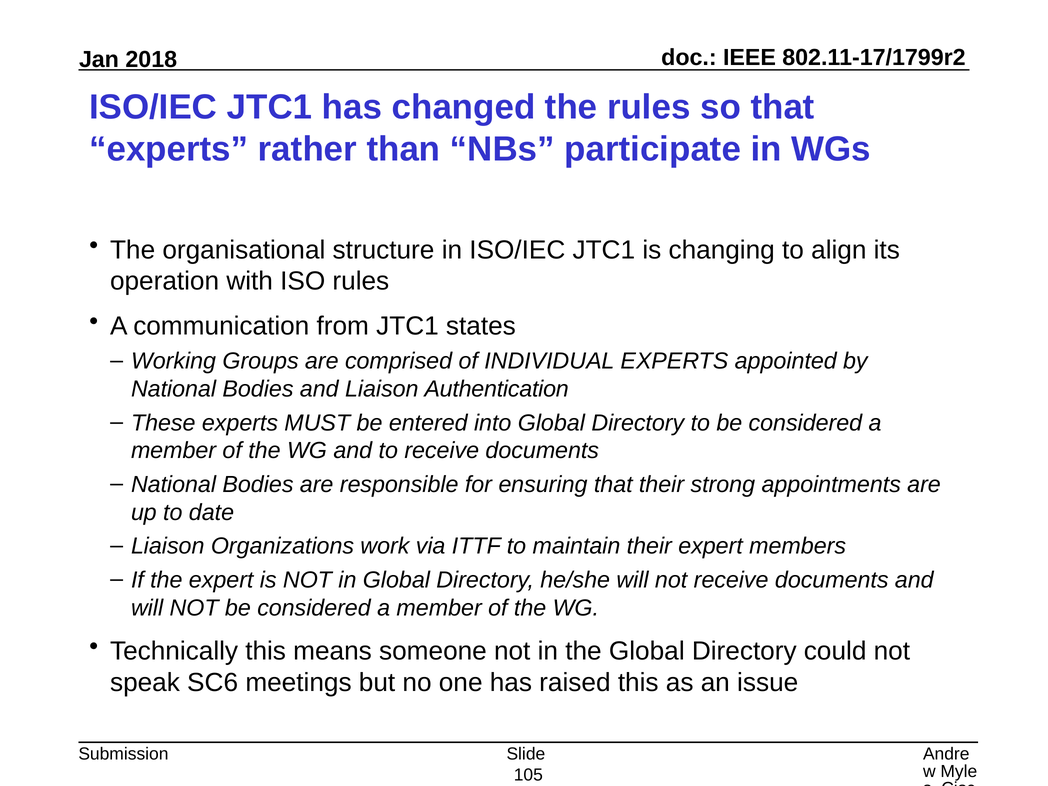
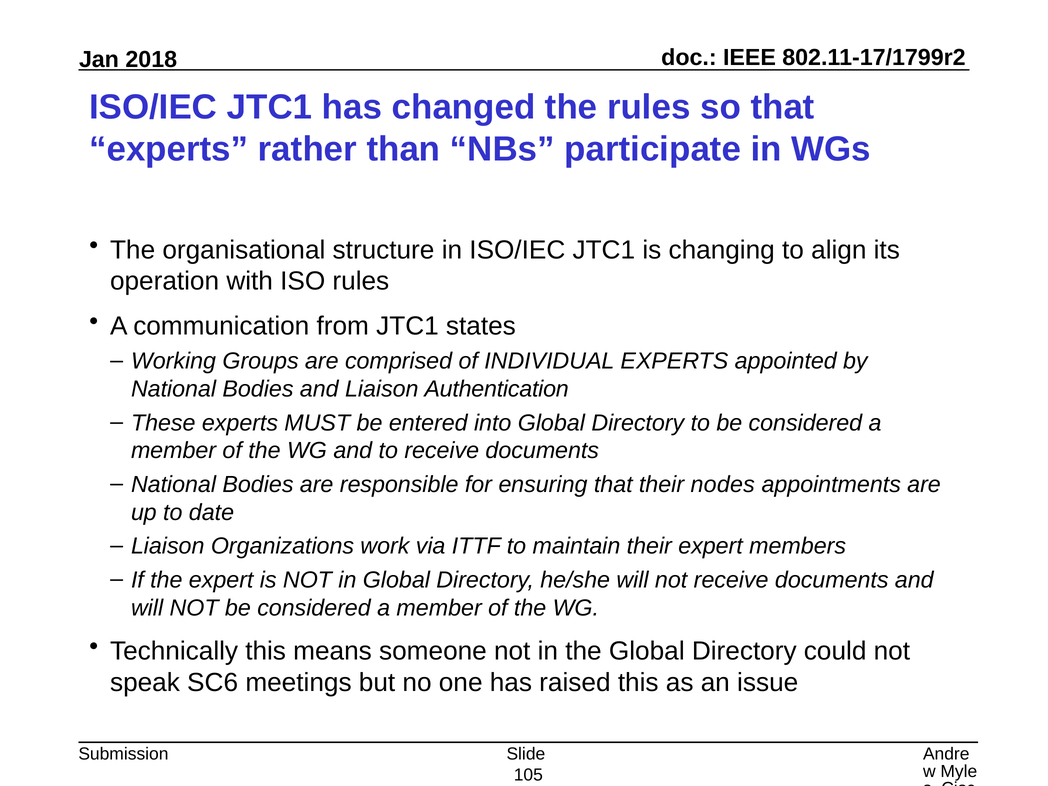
strong: strong -> nodes
